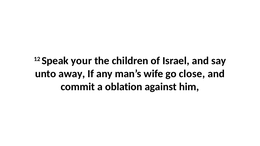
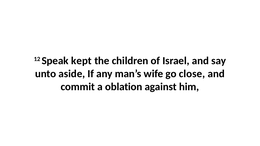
your: your -> kept
away: away -> aside
